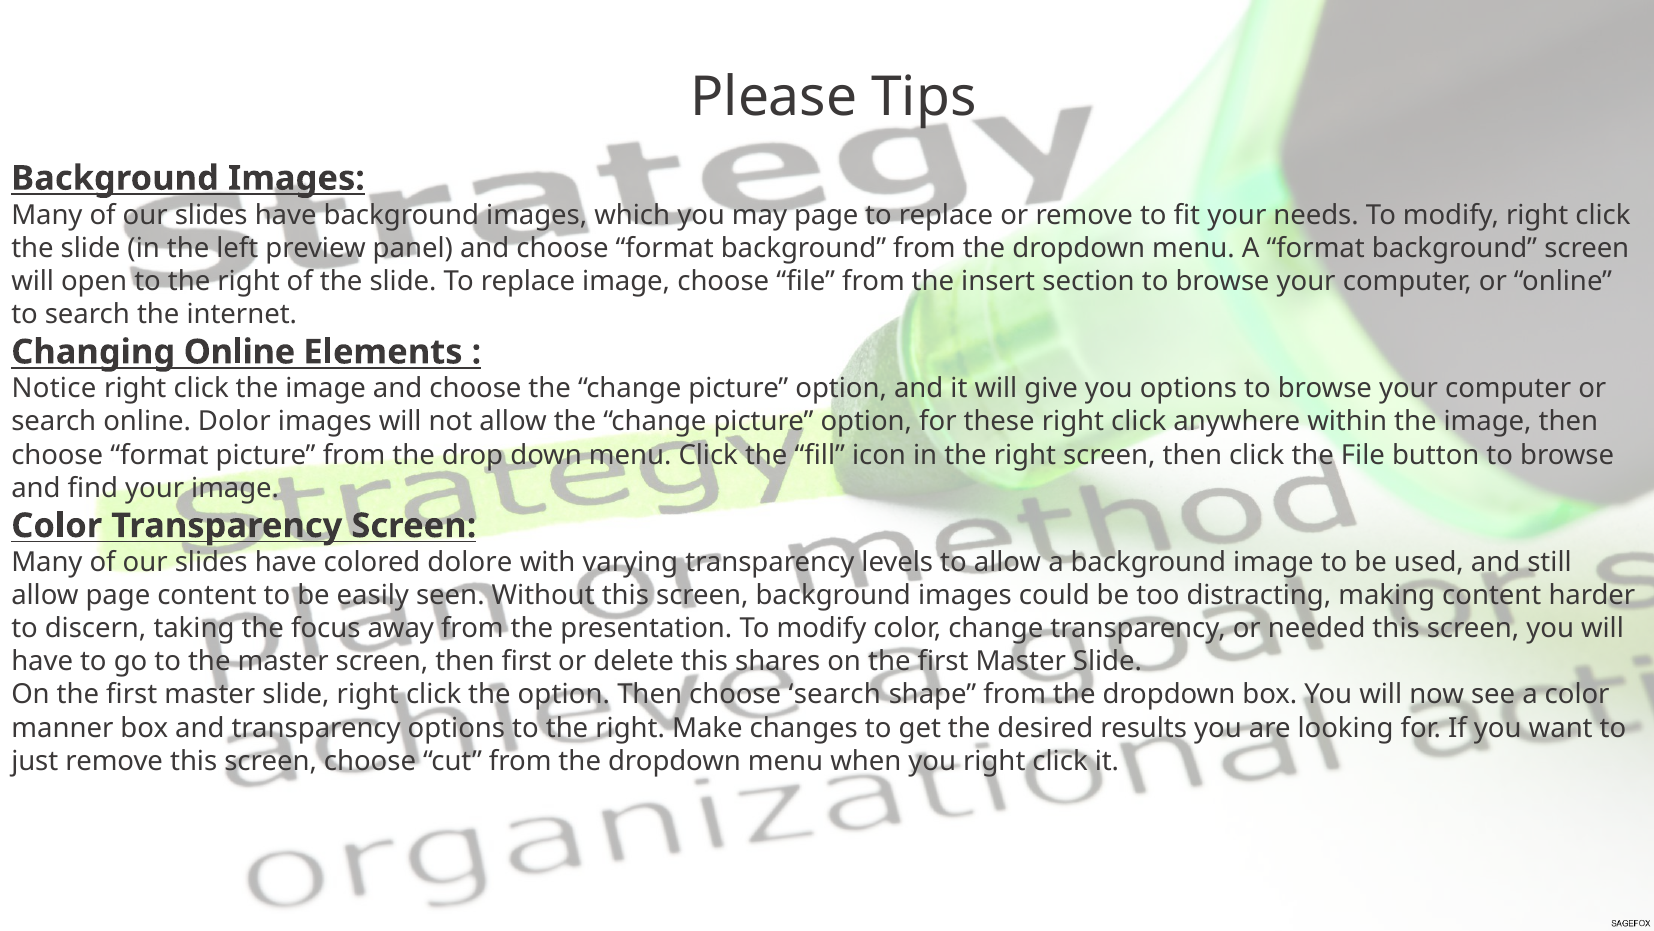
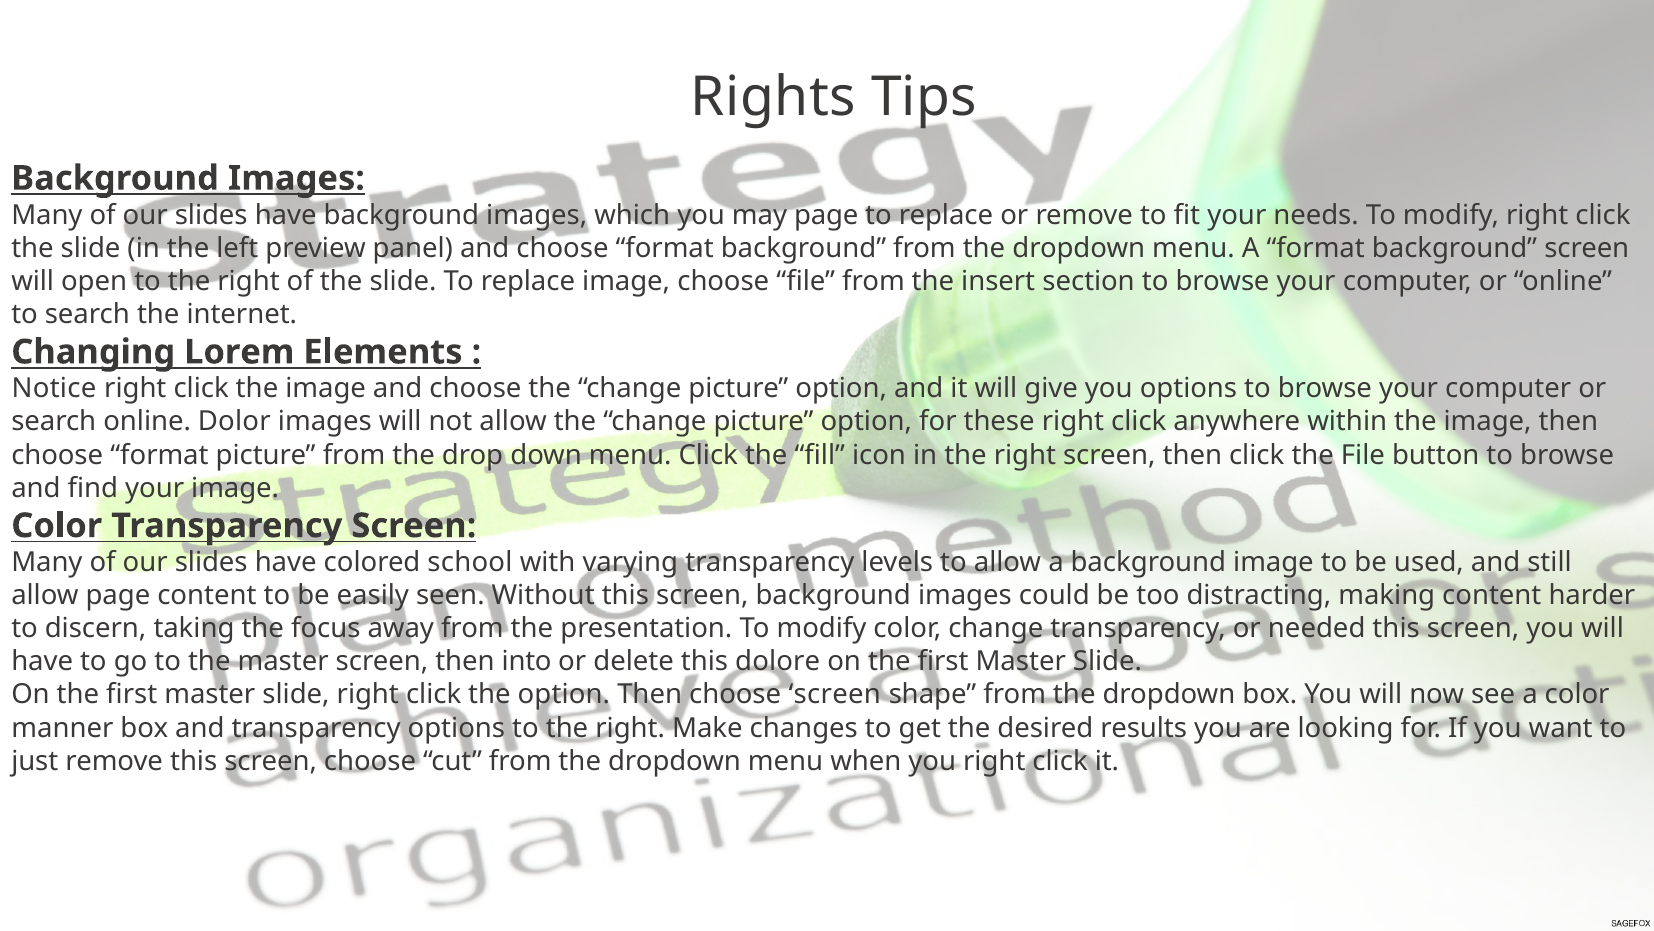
Please: Please -> Rights
Changing Online: Online -> Lorem
dolore: dolore -> school
then first: first -> into
shares: shares -> dolore
choose search: search -> screen
